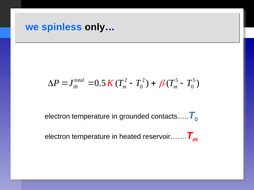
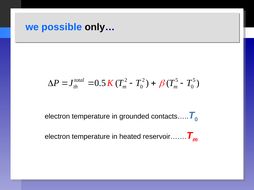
spinless: spinless -> possible
